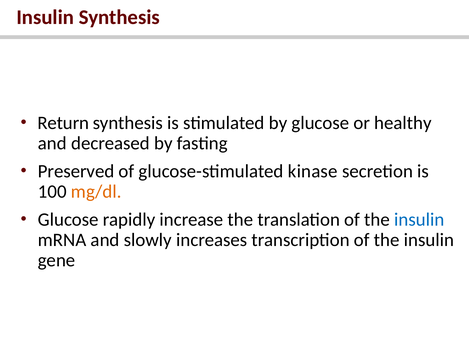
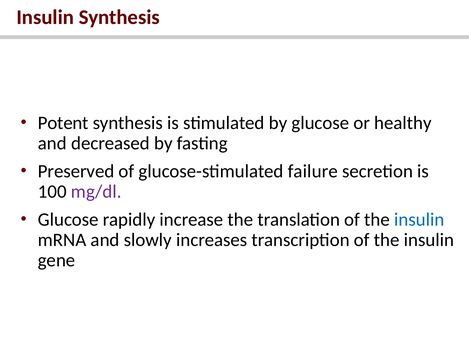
Return: Return -> Potent
kinase: kinase -> failure
mg/dl colour: orange -> purple
